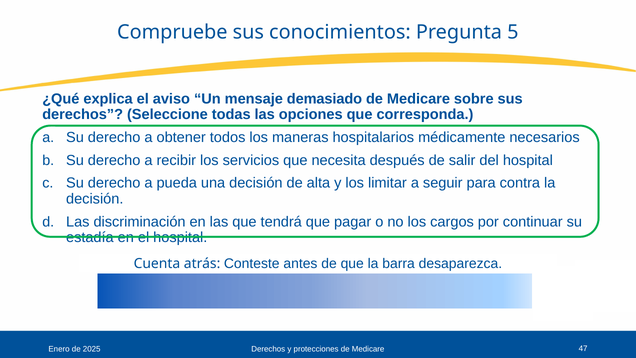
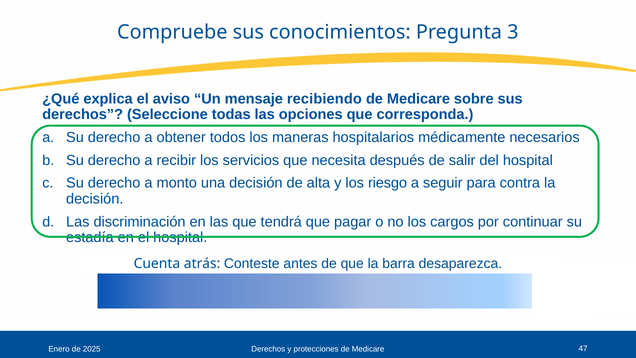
5: 5 -> 3
demasiado: demasiado -> recibiendo
pueda: pueda -> monto
limitar: limitar -> riesgo
